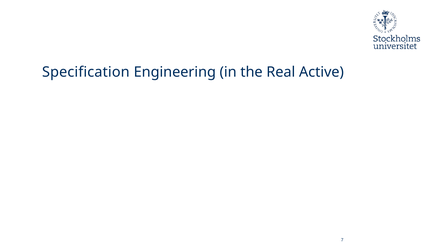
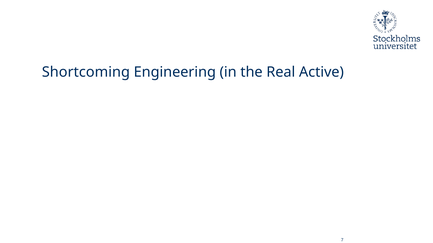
Specification: Specification -> Shortcoming
